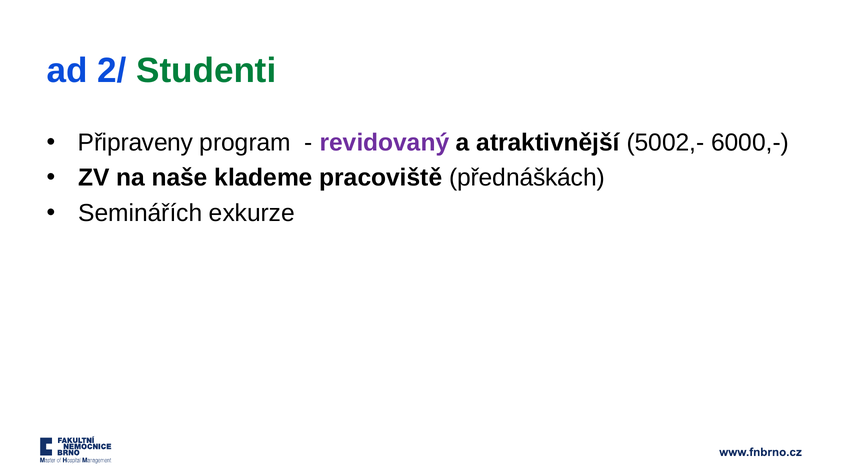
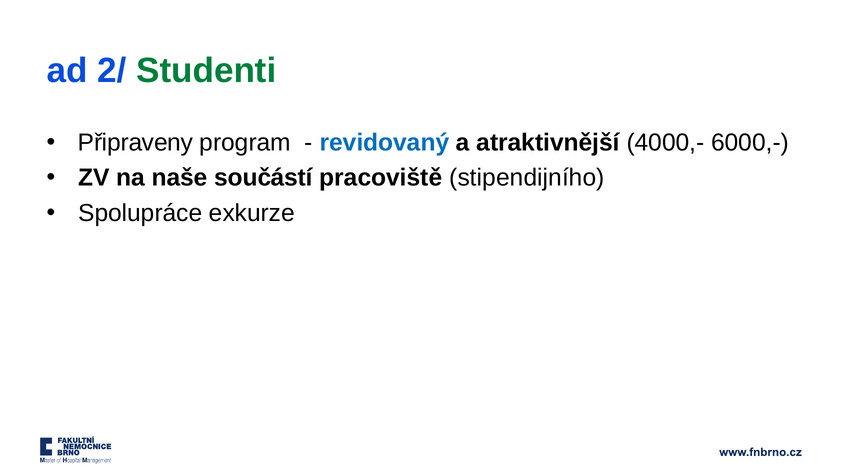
revidovaný colour: purple -> blue
5002,-: 5002,- -> 4000,-
klademe: klademe -> součástí
přednáškách: přednáškách -> stipendijního
Seminářích: Seminářích -> Spolupráce
